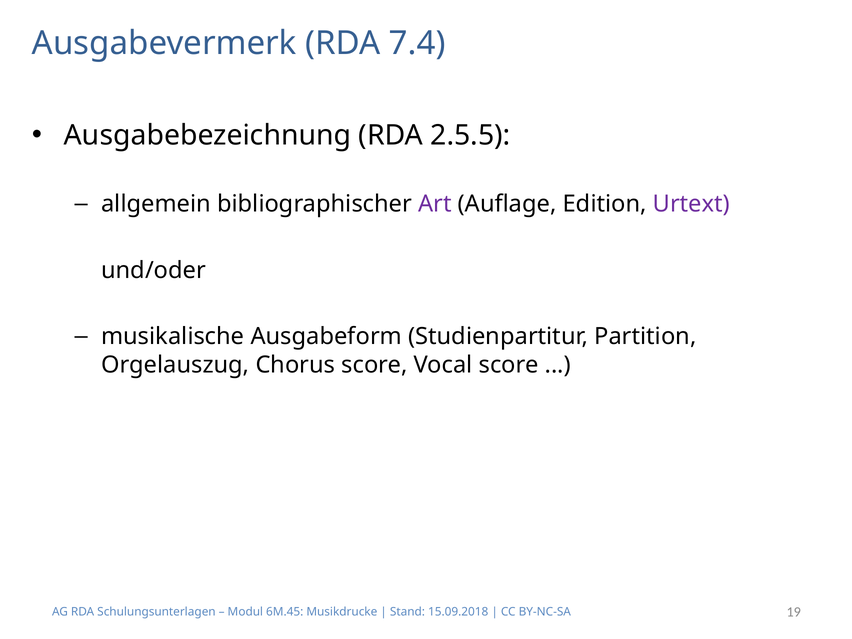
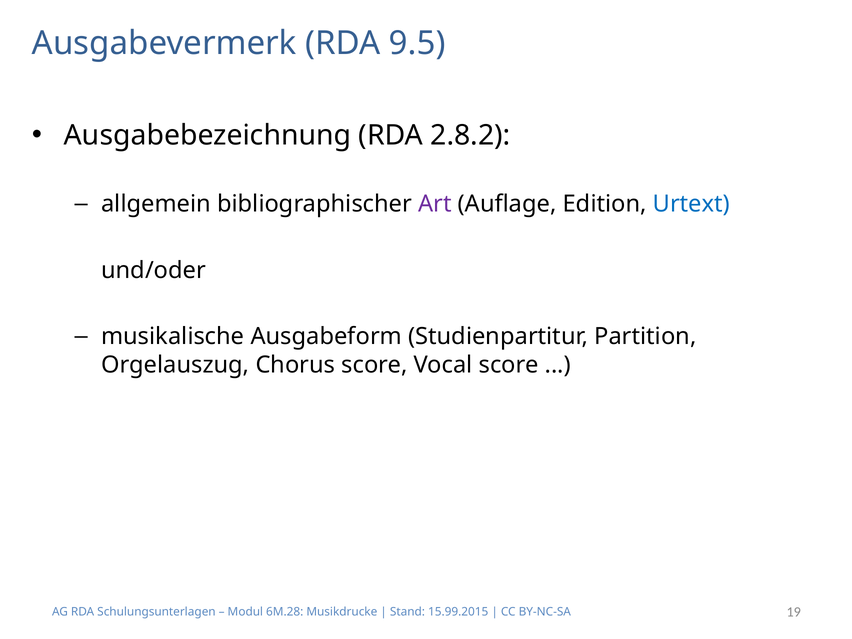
7.4: 7.4 -> 9.5
2.5.5: 2.5.5 -> 2.8.2
Urtext colour: purple -> blue
6M.45: 6M.45 -> 6M.28
15.09.2018: 15.09.2018 -> 15.99.2015
